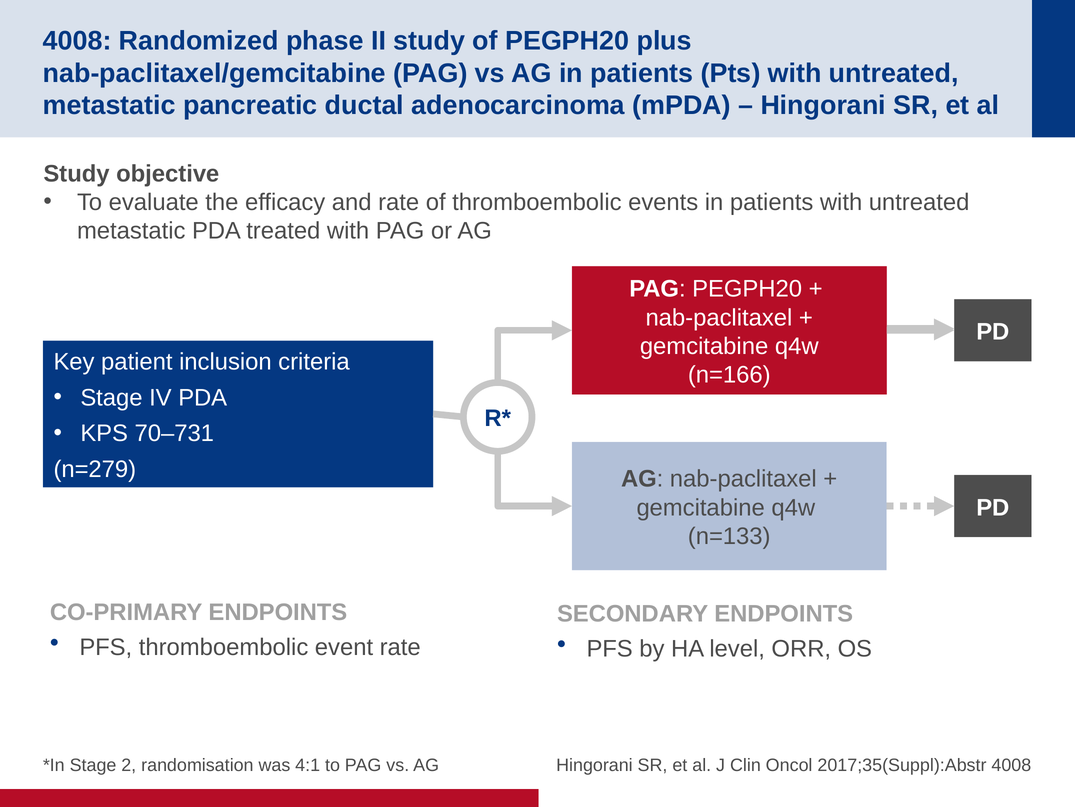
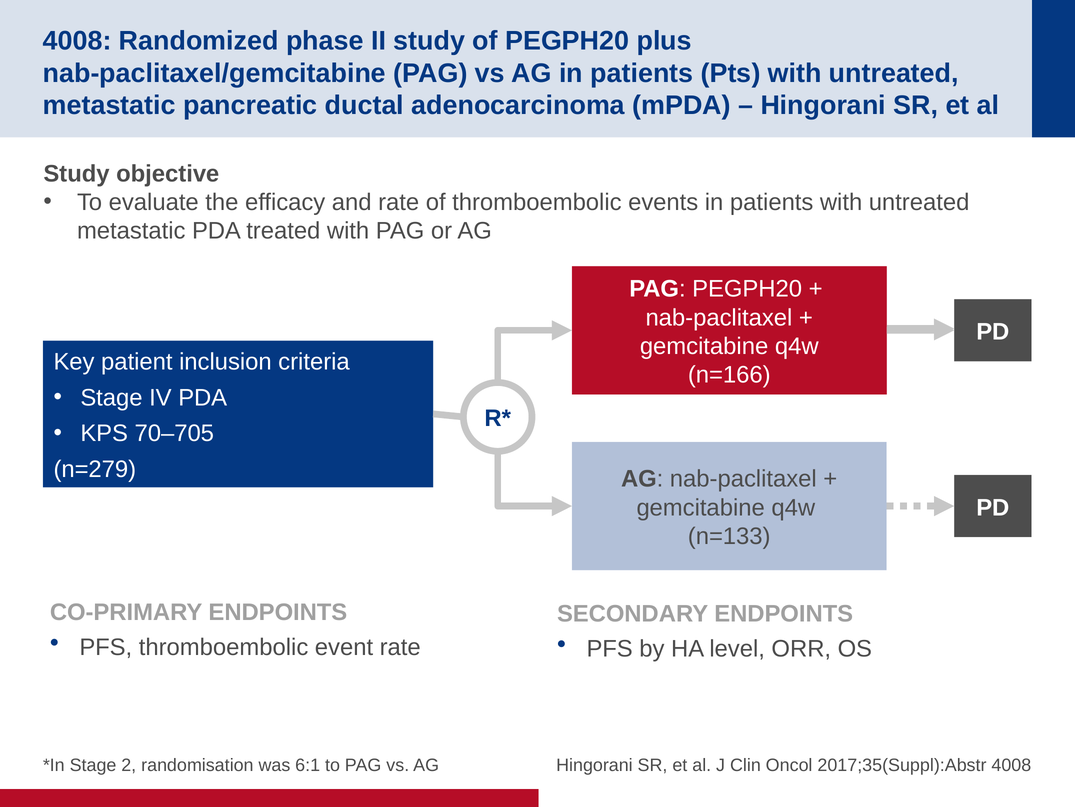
70–731: 70–731 -> 70–705
4:1: 4:1 -> 6:1
